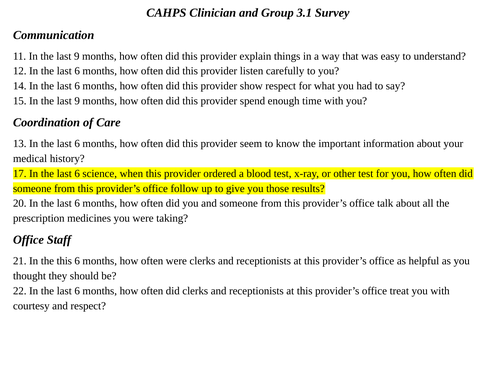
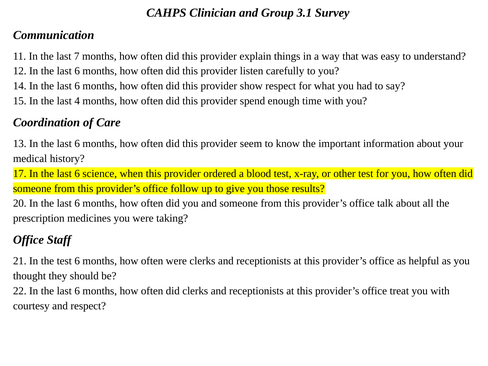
9 at (77, 56): 9 -> 7
9 at (77, 101): 9 -> 4
the this: this -> test
